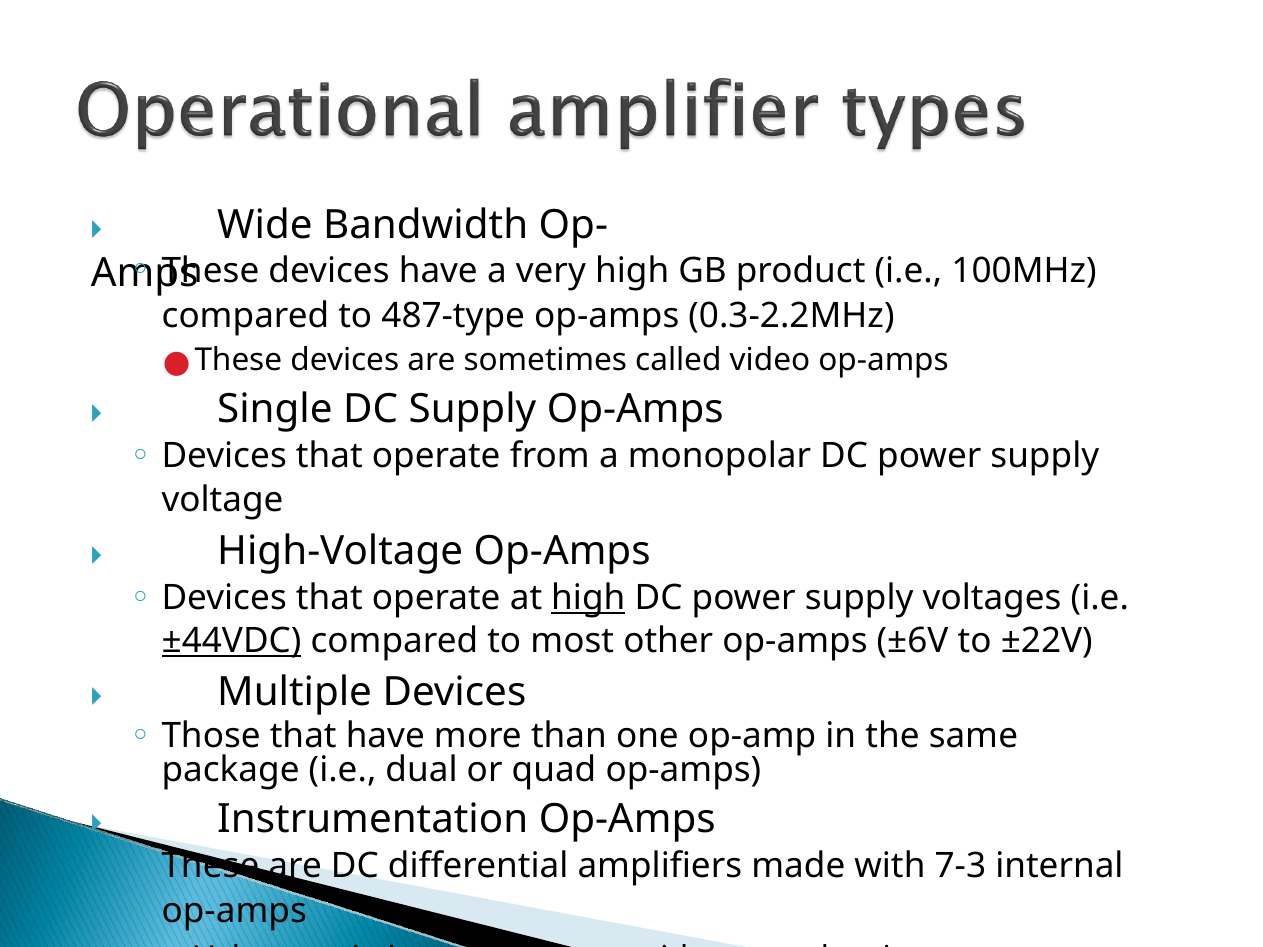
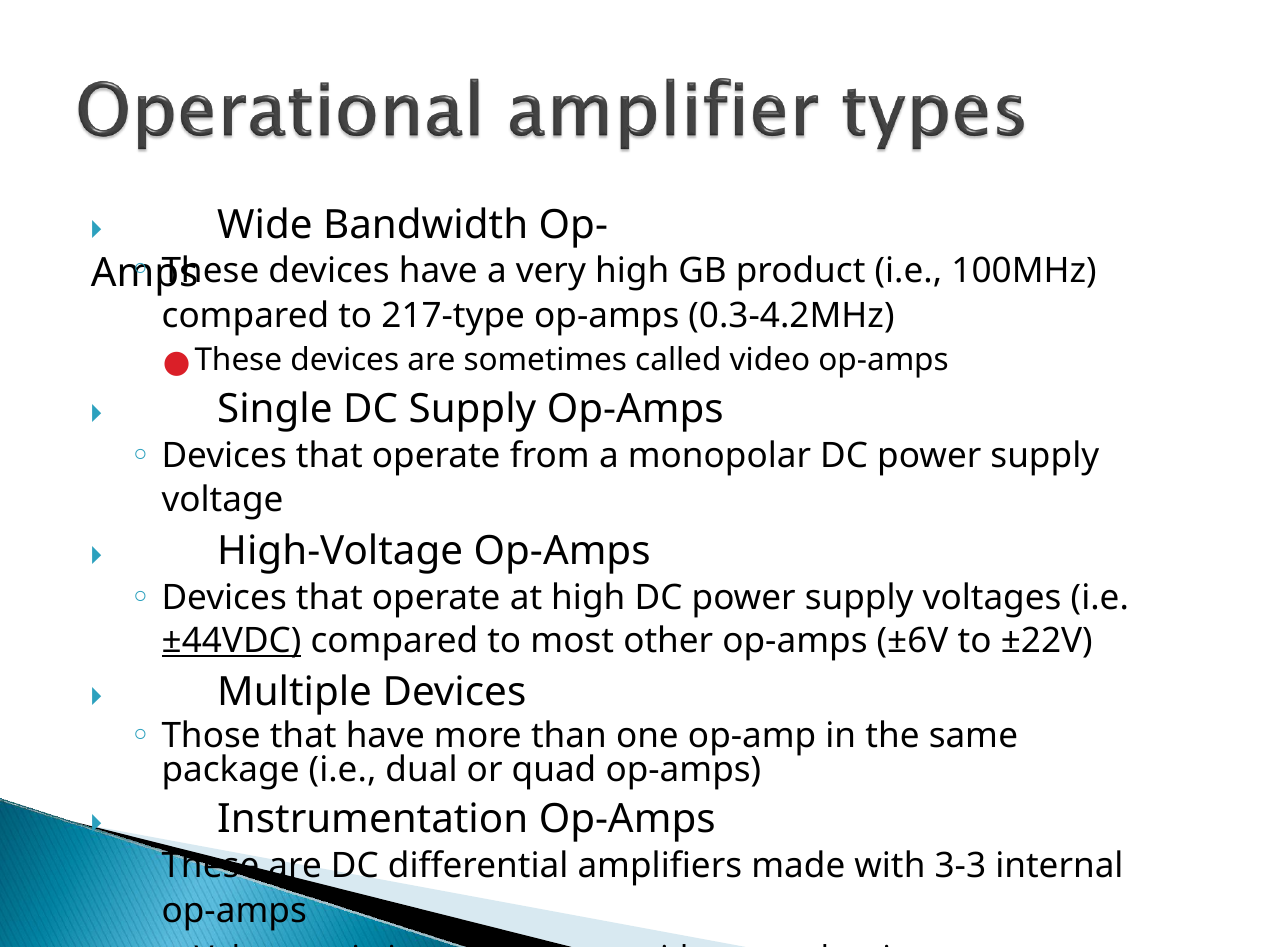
487-type: 487-type -> 217-type
0.3-2.2MHz: 0.3-2.2MHz -> 0.3-4.2MHz
high at (588, 598) underline: present -> none
7-3: 7-3 -> 3-3
